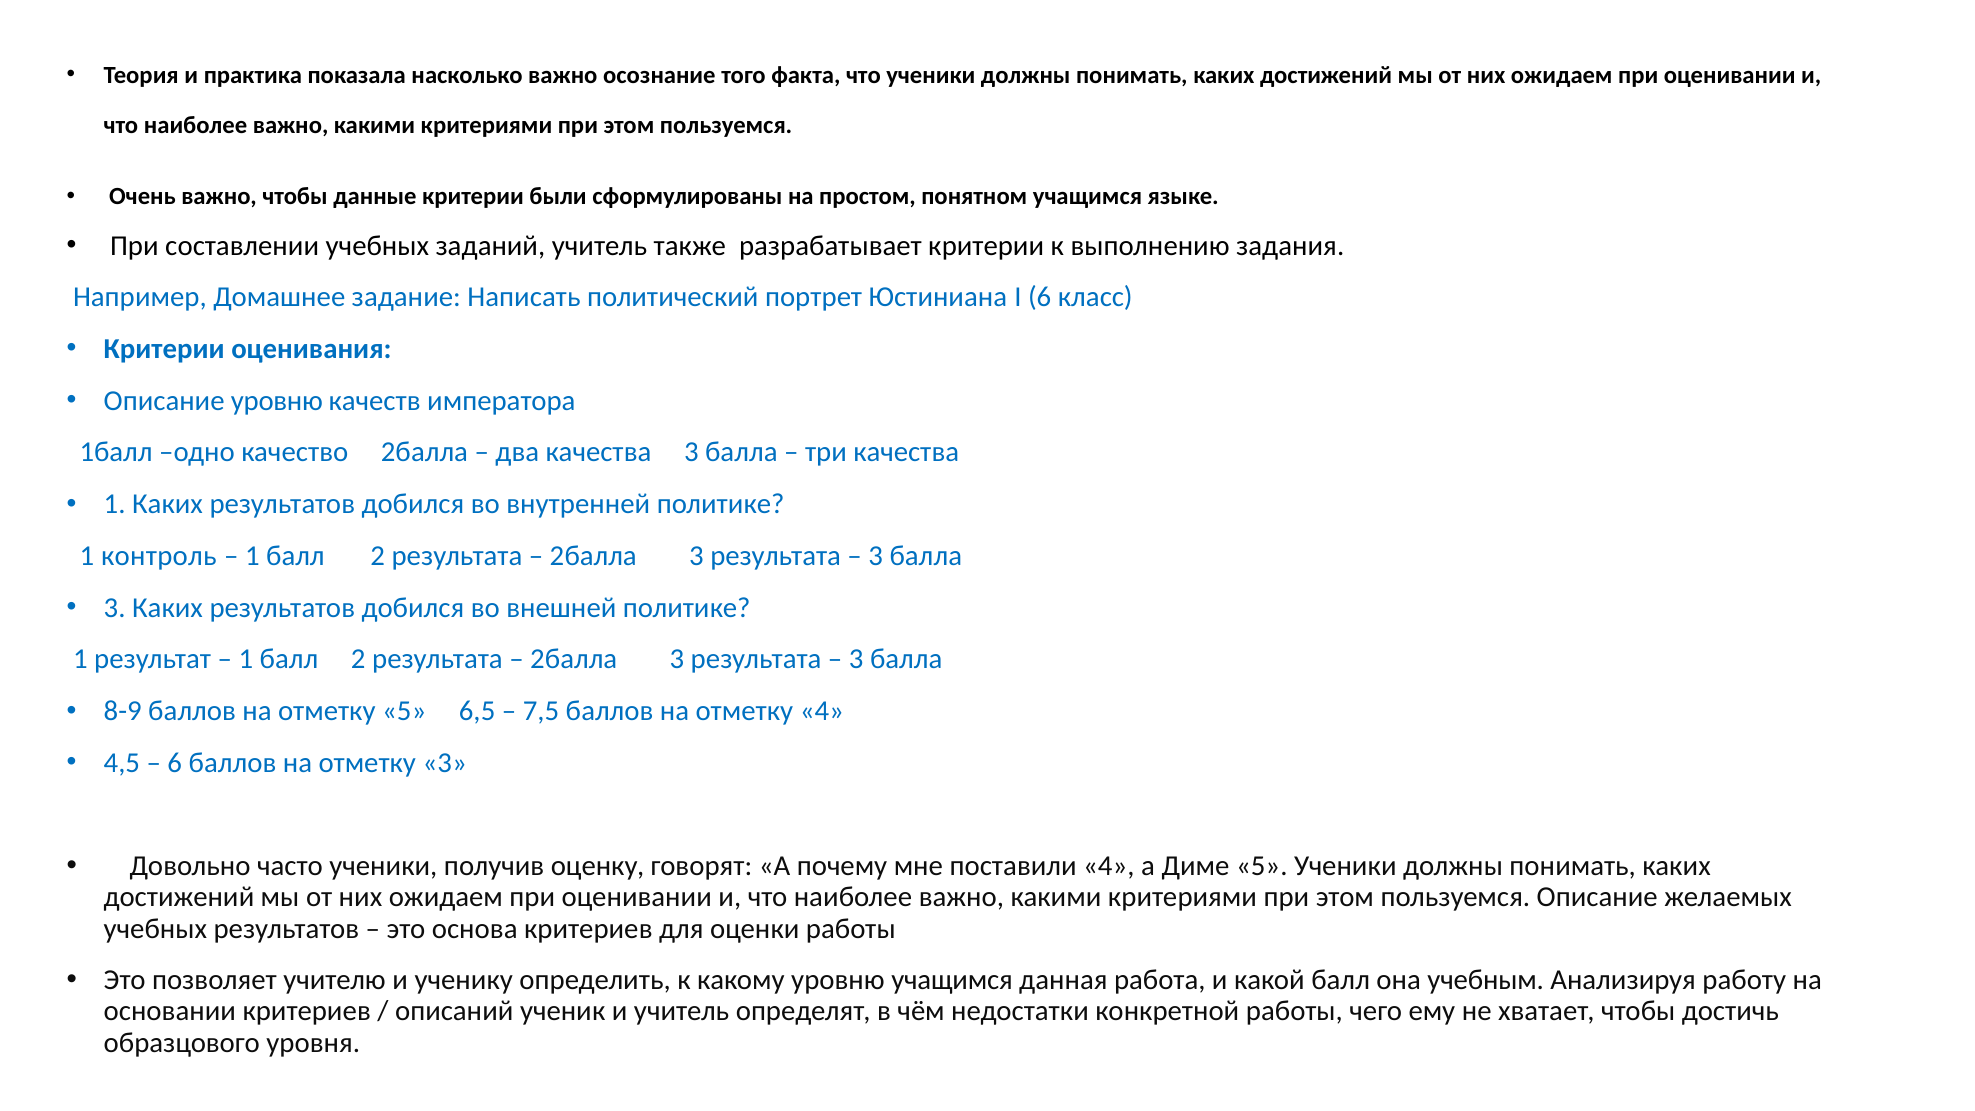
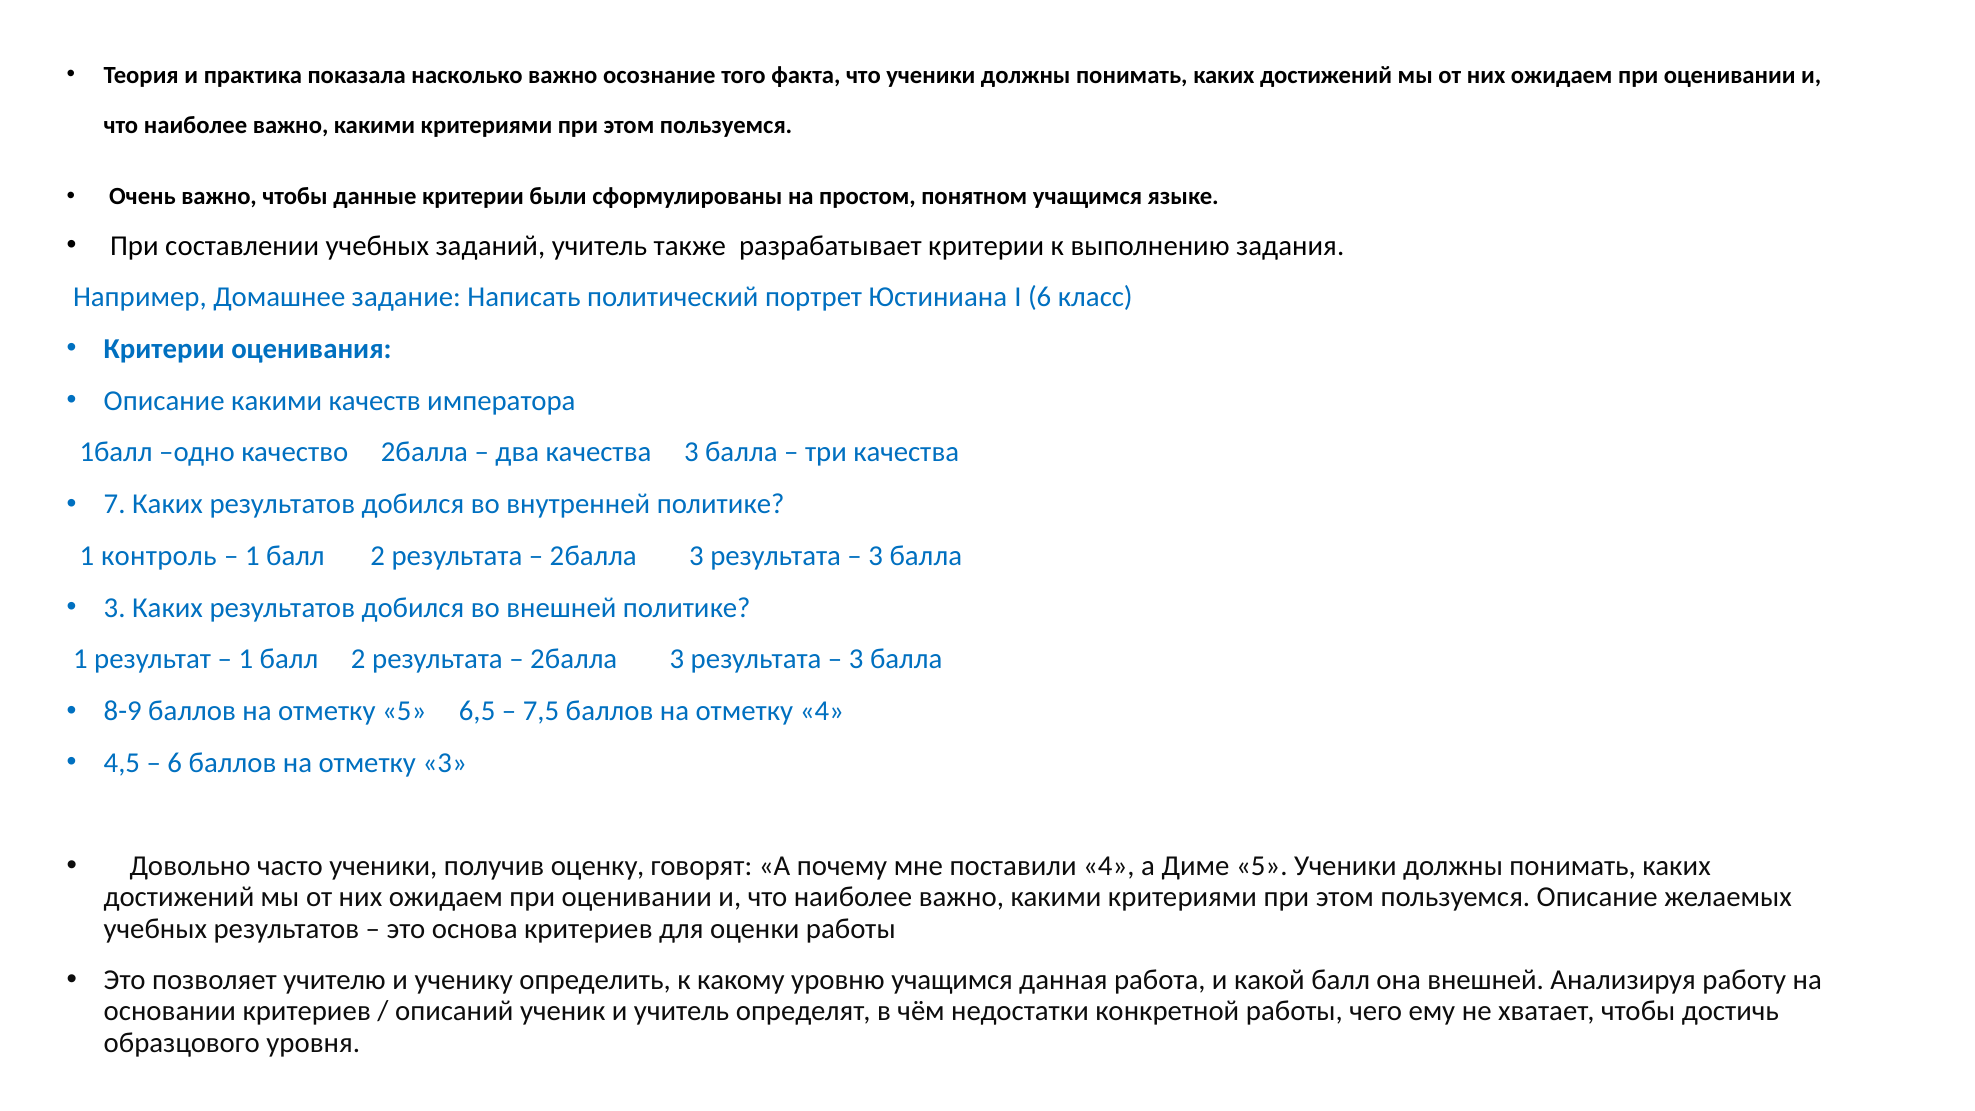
Описание уровню: уровню -> какими
1 at (115, 504): 1 -> 7
она учебным: учебным -> внешней
